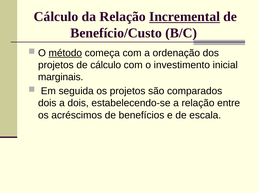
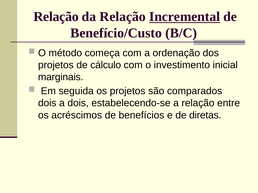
Cálculo at (56, 17): Cálculo -> Relação
método underline: present -> none
escala: escala -> diretas
